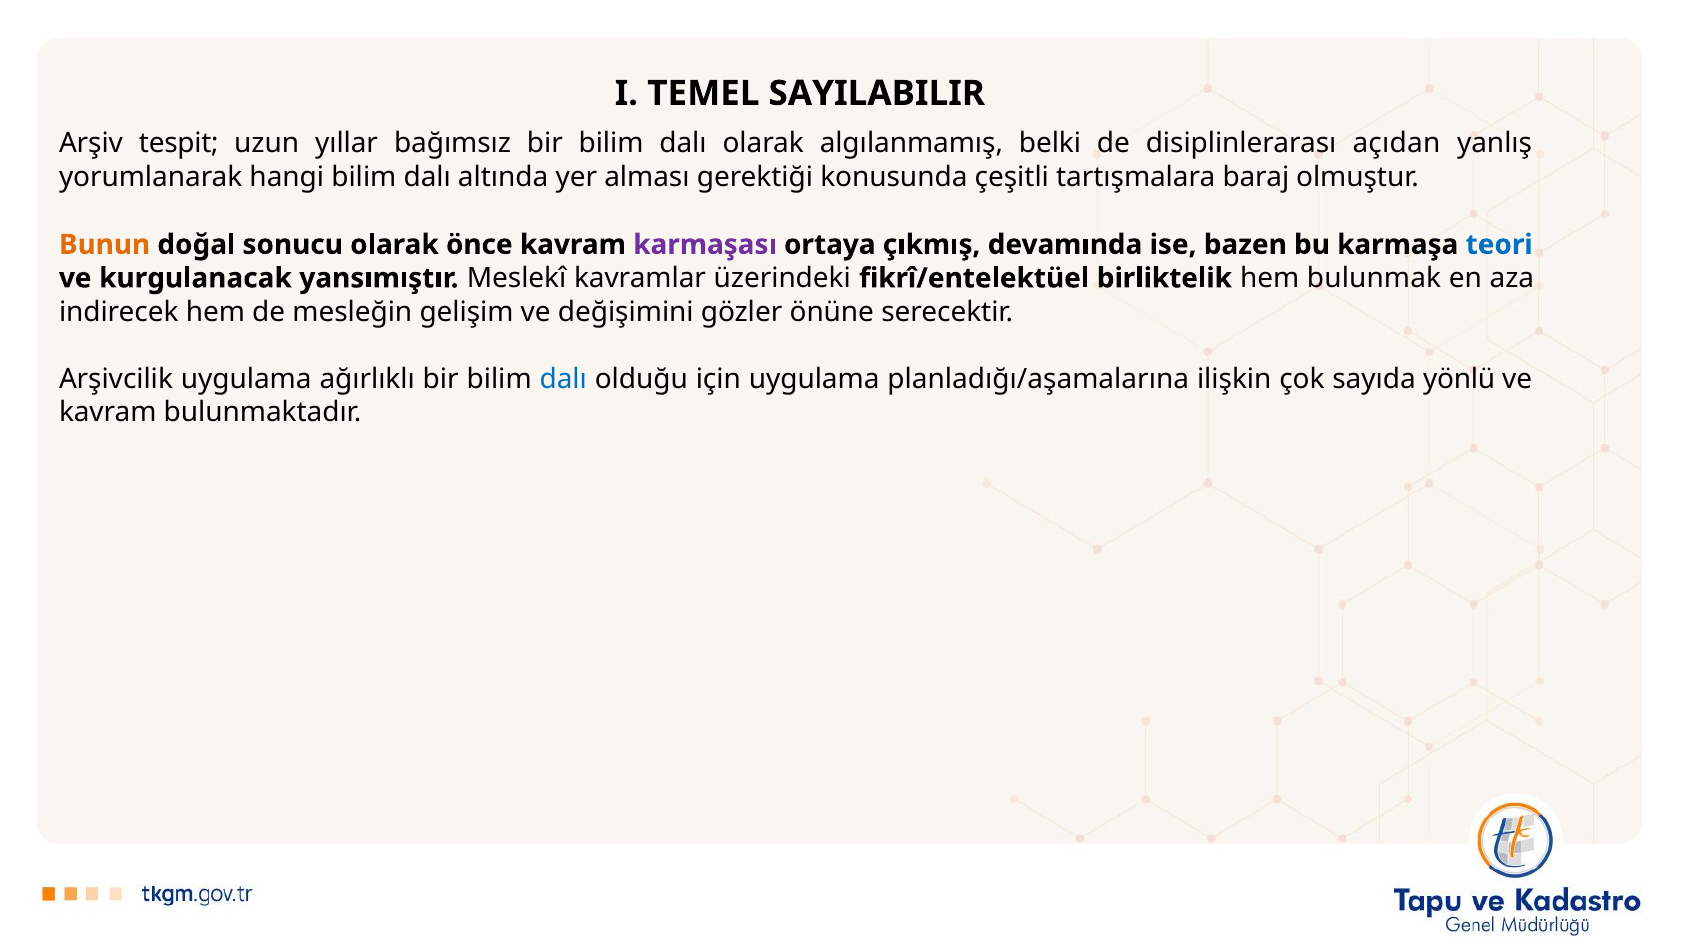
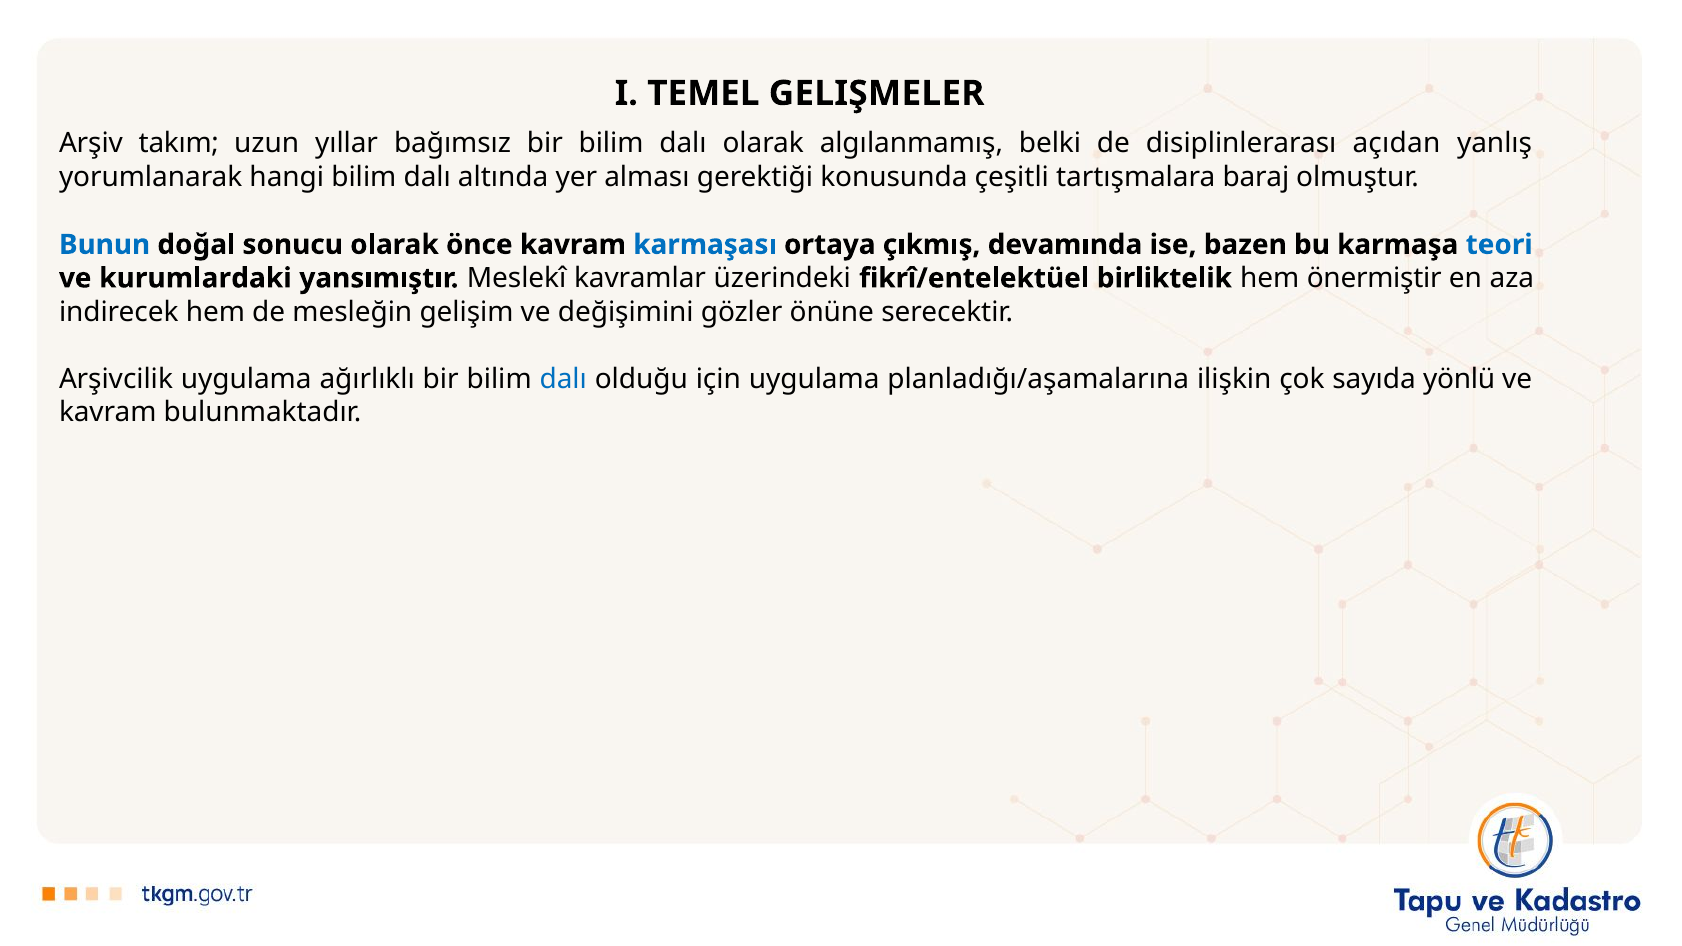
SAYILABILIR: SAYILABILIR -> GELIŞMELER
tespit: tespit -> takım
Bunun colour: orange -> blue
karmaşası colour: purple -> blue
kurgulanacak: kurgulanacak -> kurumlardaki
bulunmak: bulunmak -> önermiştir
